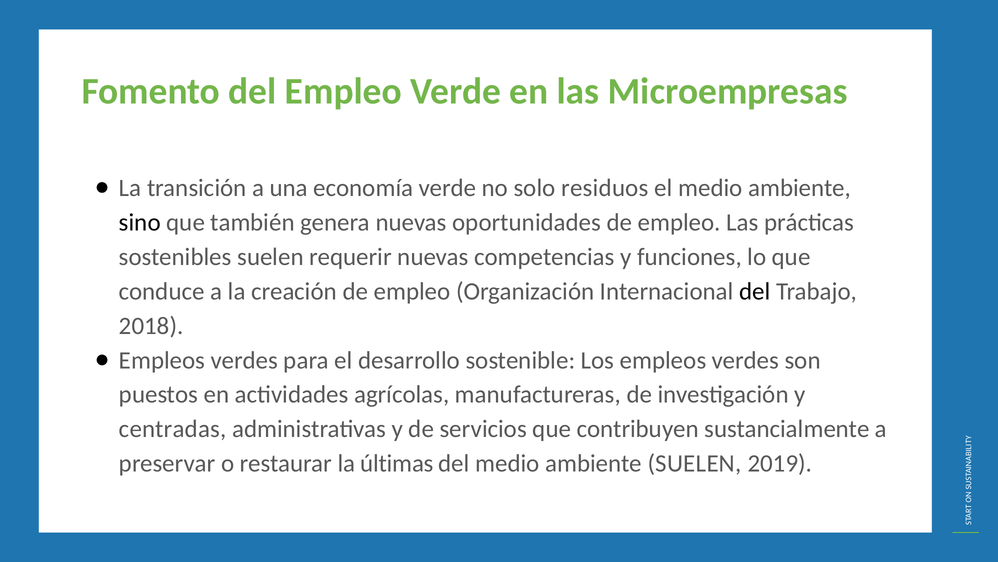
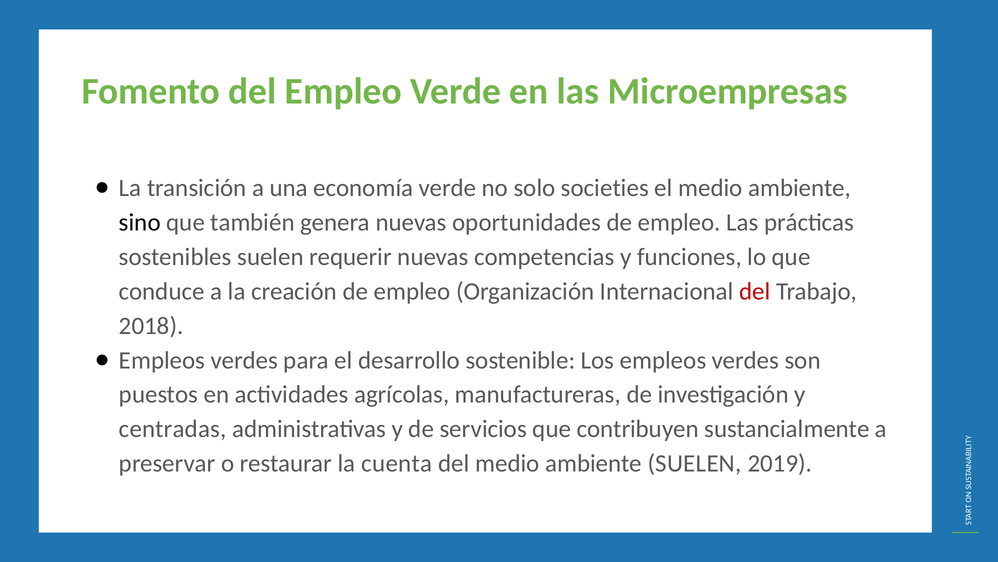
residuos: residuos -> societies
del at (755, 291) colour: black -> red
últimas: últimas -> cuenta
